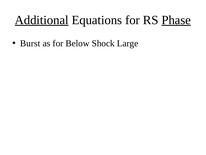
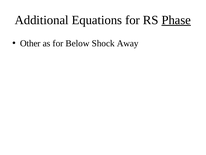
Additional underline: present -> none
Burst: Burst -> Other
Large: Large -> Away
